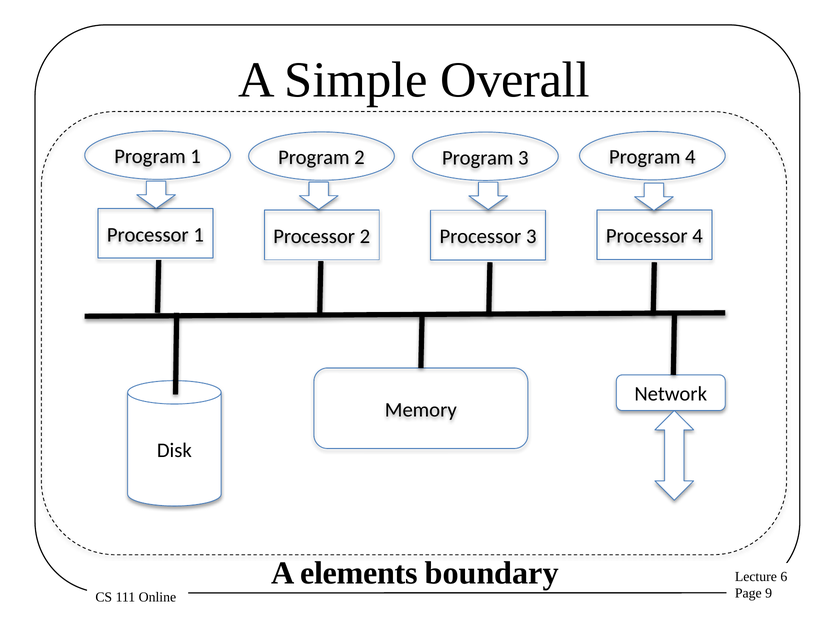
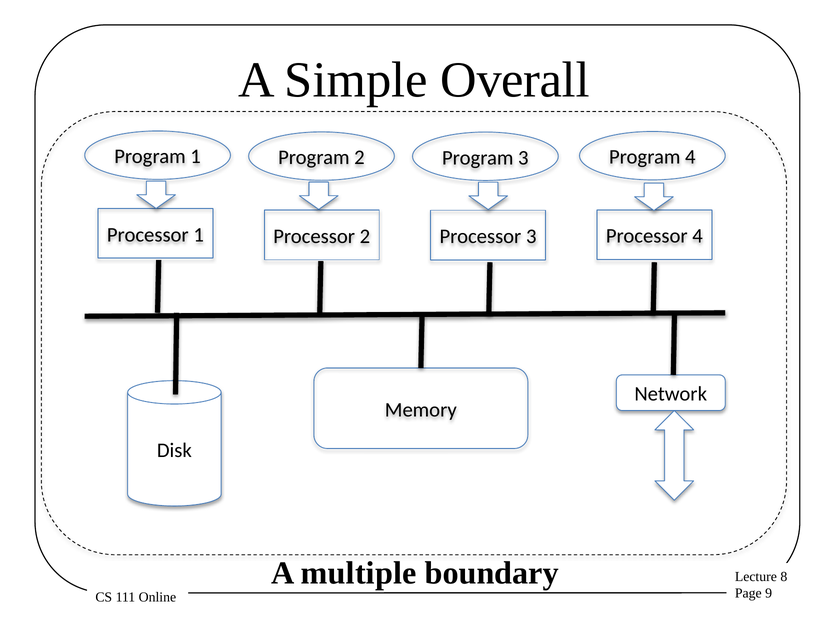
elements: elements -> multiple
6: 6 -> 8
